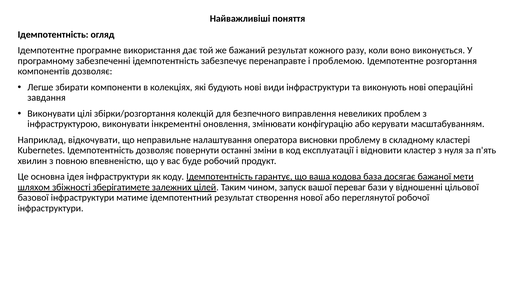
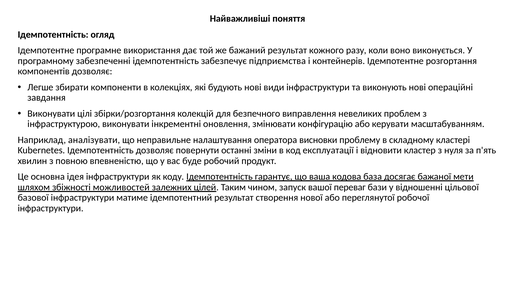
перенаправте: перенаправте -> підприємства
проблемою: проблемою -> контейнерів
відкочувати: відкочувати -> аналізувати
зберігатимете: зберігатимете -> можливостей
